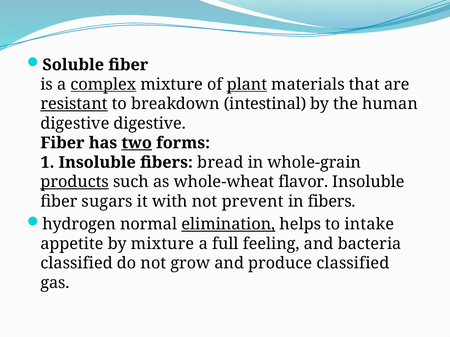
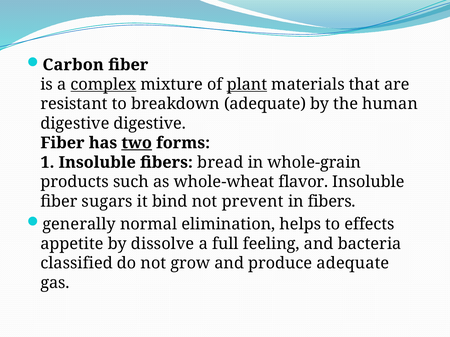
Soluble: Soluble -> Carbon
resistant underline: present -> none
breakdown intestinal: intestinal -> adequate
products underline: present -> none
with: with -> bind
hydrogen: hydrogen -> generally
elimination underline: present -> none
intake: intake -> effects
by mixture: mixture -> dissolve
produce classified: classified -> adequate
